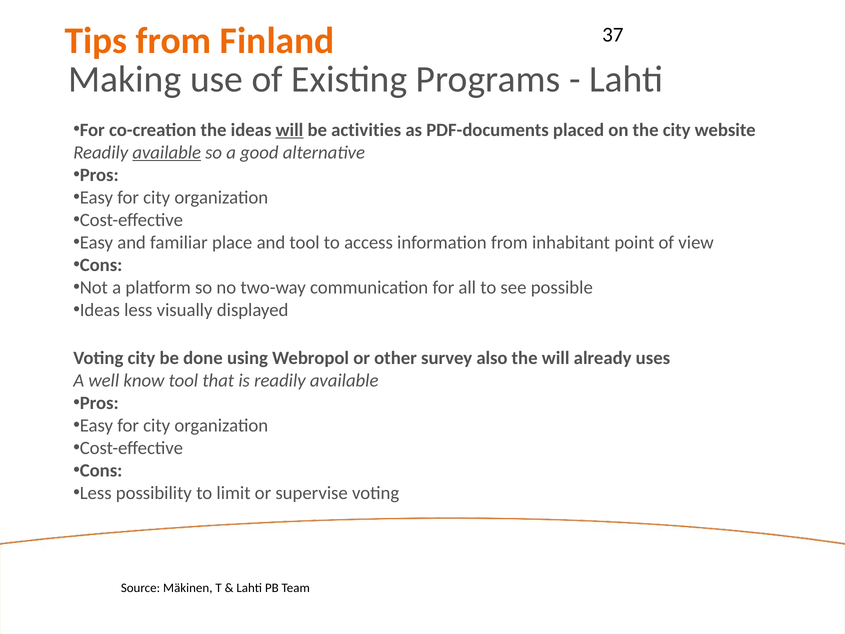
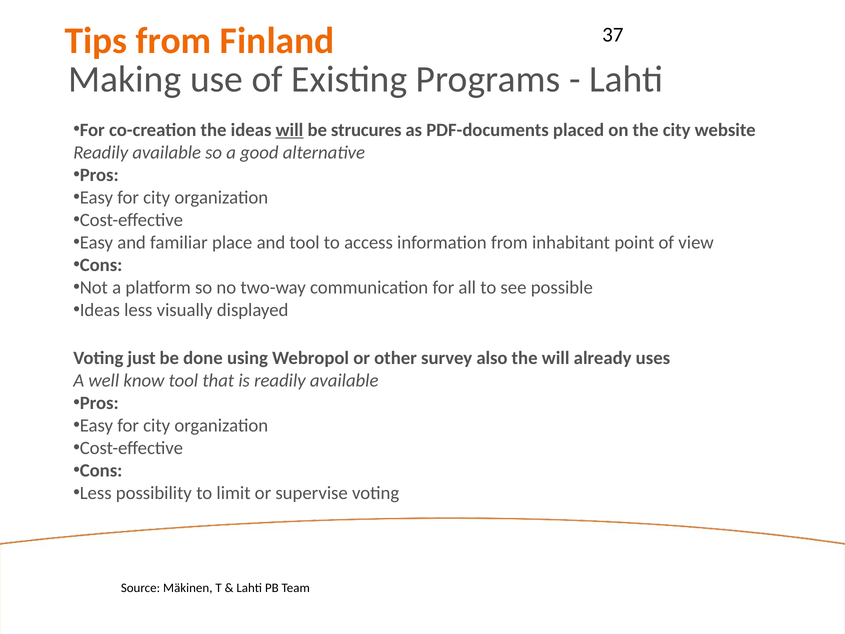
activities: activities -> strucures
available at (167, 152) underline: present -> none
Voting city: city -> just
